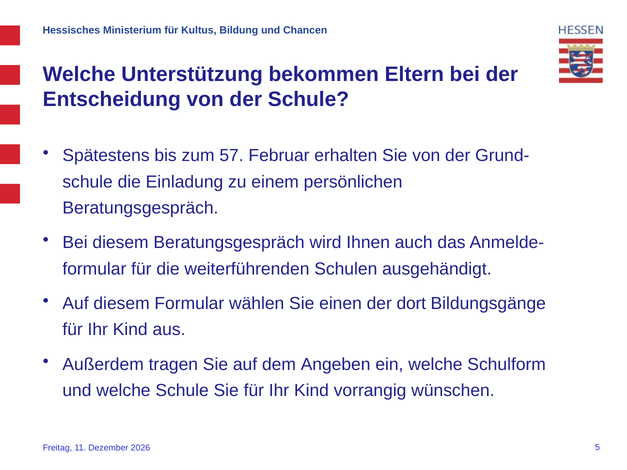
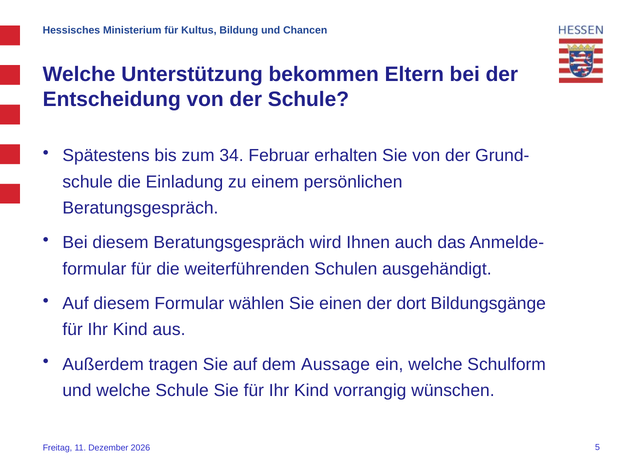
57: 57 -> 34
Angeben: Angeben -> Aussage
